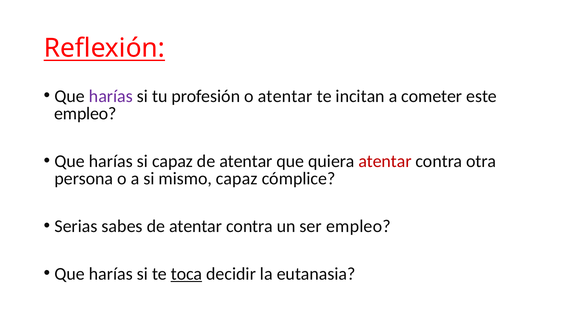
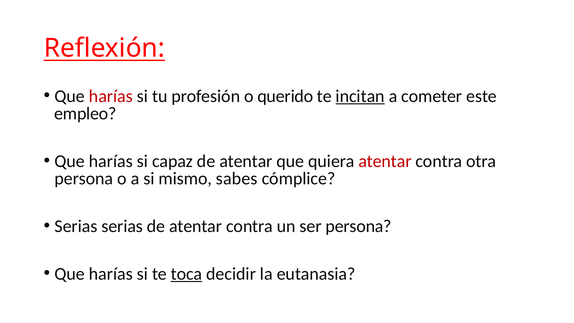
harías at (111, 96) colour: purple -> red
o atentar: atentar -> querido
incitan underline: none -> present
mismo capaz: capaz -> sabes
Serias sabes: sabes -> serias
ser empleo: empleo -> persona
